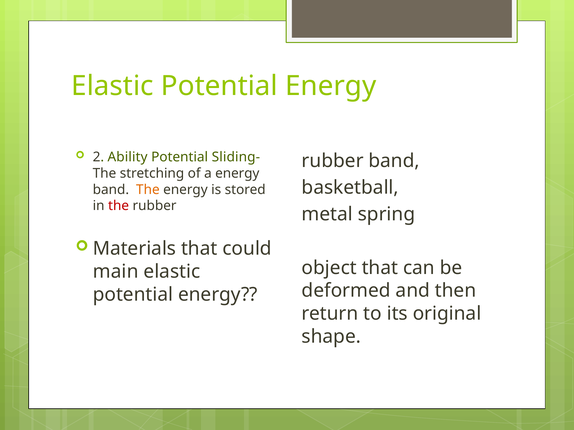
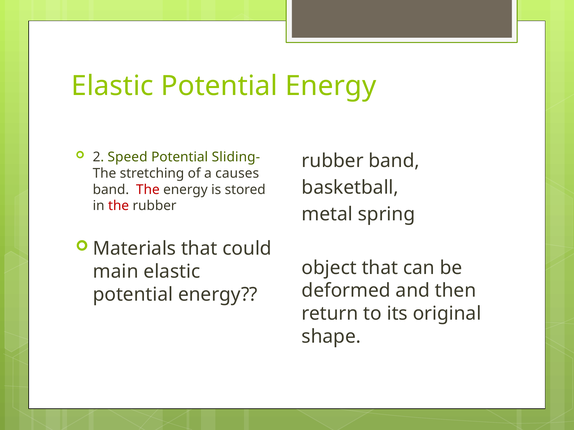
Ability: Ability -> Speed
a energy: energy -> causes
The at (148, 190) colour: orange -> red
